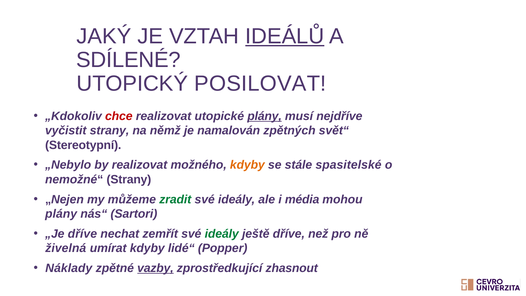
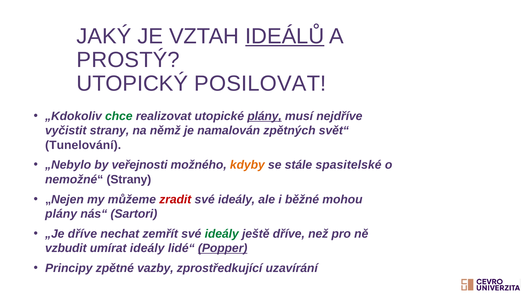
SDÍLENÉ: SDÍLENÉ -> PROSTÝ
chce colour: red -> green
Stereotypní: Stereotypní -> Tunelování
by realizovat: realizovat -> veřejnosti
zradit colour: green -> red
média: média -> běžné
živelná: živelná -> vzbudit
umírat kdyby: kdyby -> ideály
Popper underline: none -> present
Náklady: Náklady -> Principy
vazby underline: present -> none
zhasnout: zhasnout -> uzavírání
